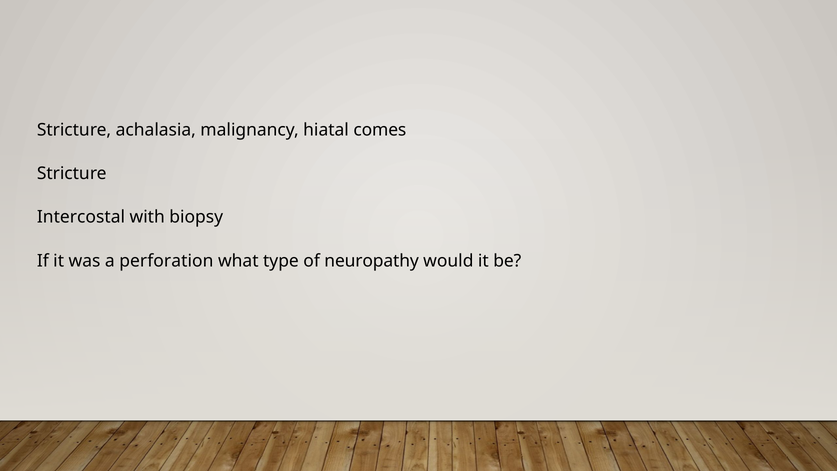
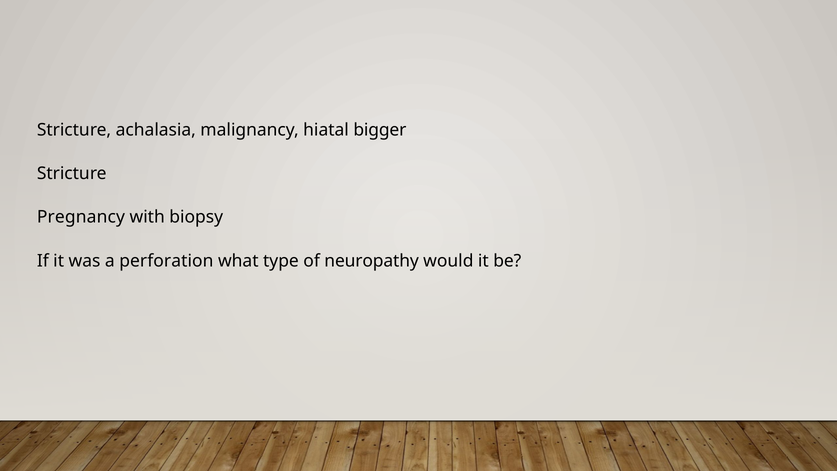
comes: comes -> bigger
Intercostal: Intercostal -> Pregnancy
